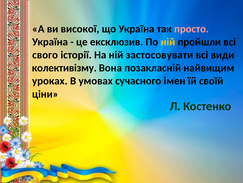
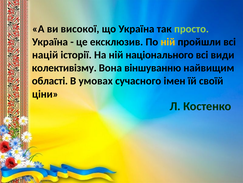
просто colour: pink -> light green
свого: свого -> націй
застосовувати: застосовувати -> національного
позакласній: позакласній -> віншуванню
уроках: уроках -> області
